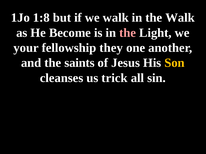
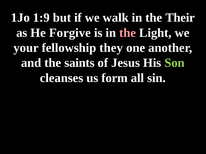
1:8: 1:8 -> 1:9
the Walk: Walk -> Their
Become: Become -> Forgive
Son colour: yellow -> light green
trick: trick -> form
